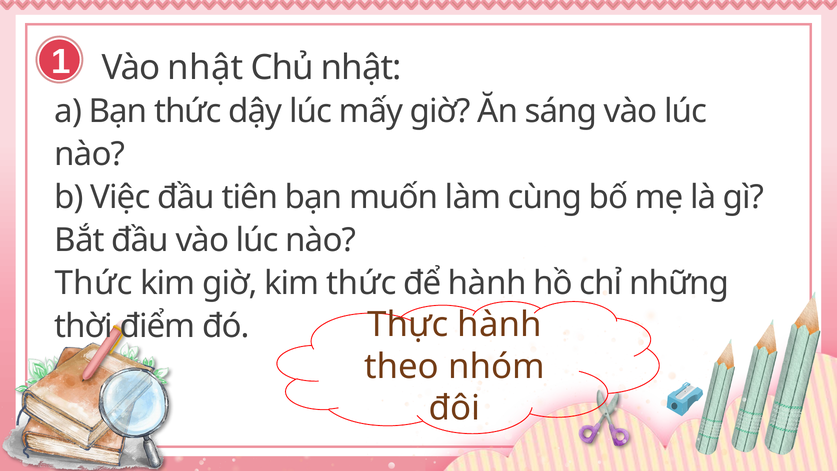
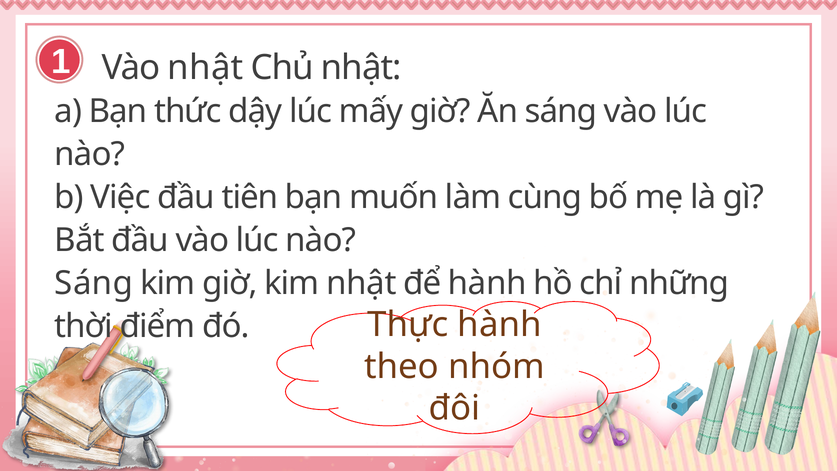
Thức at (94, 283): Thức -> Sáng
kim thức: thức -> nhật
